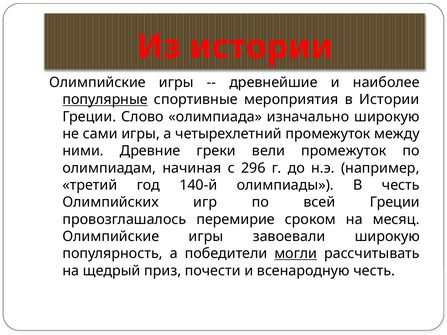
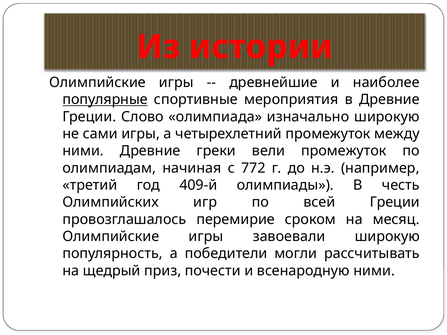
в Истории: Истории -> Древние
296: 296 -> 772
140-й: 140-й -> 409-й
могли underline: present -> none
всенародную честь: честь -> ними
